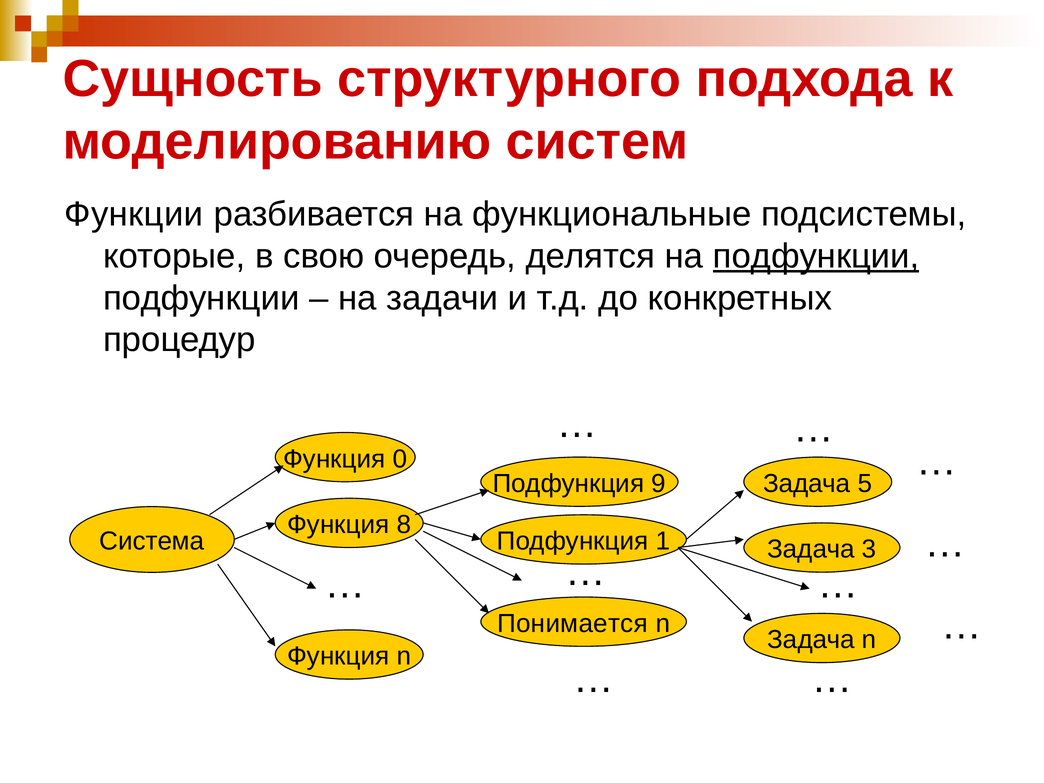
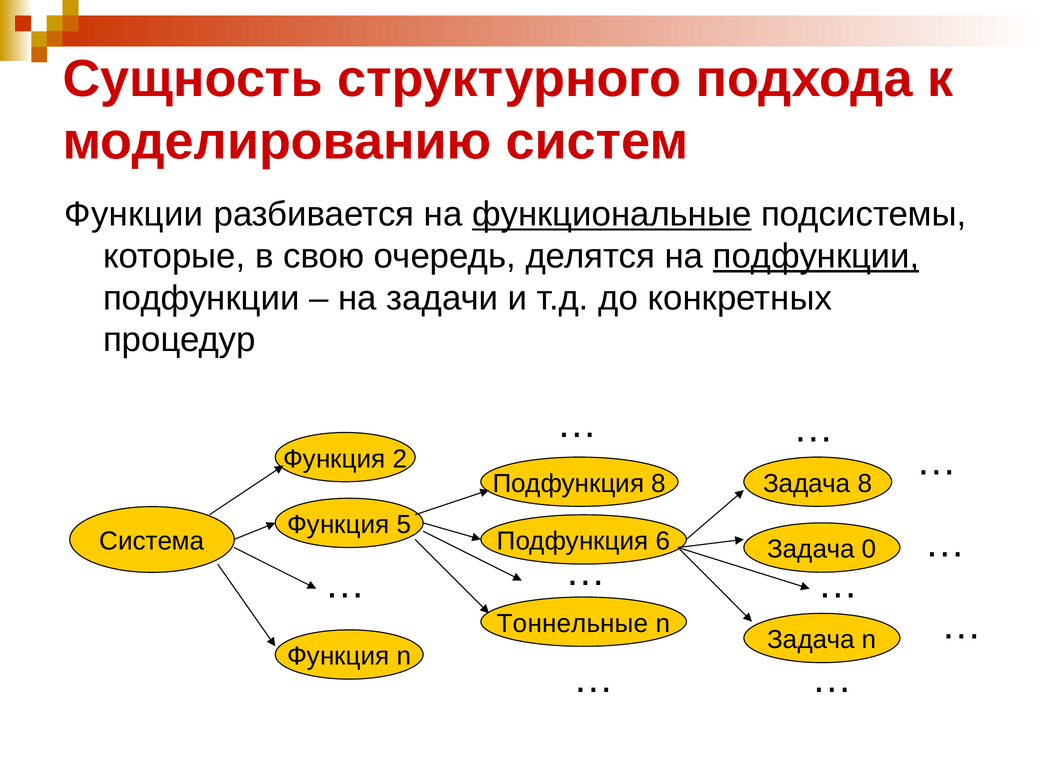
функциональные underline: none -> present
0: 0 -> 2
Подфункция 9: 9 -> 8
Задача 5: 5 -> 8
8: 8 -> 5
1: 1 -> 6
3: 3 -> 0
Понимается: Понимается -> Тоннельные
